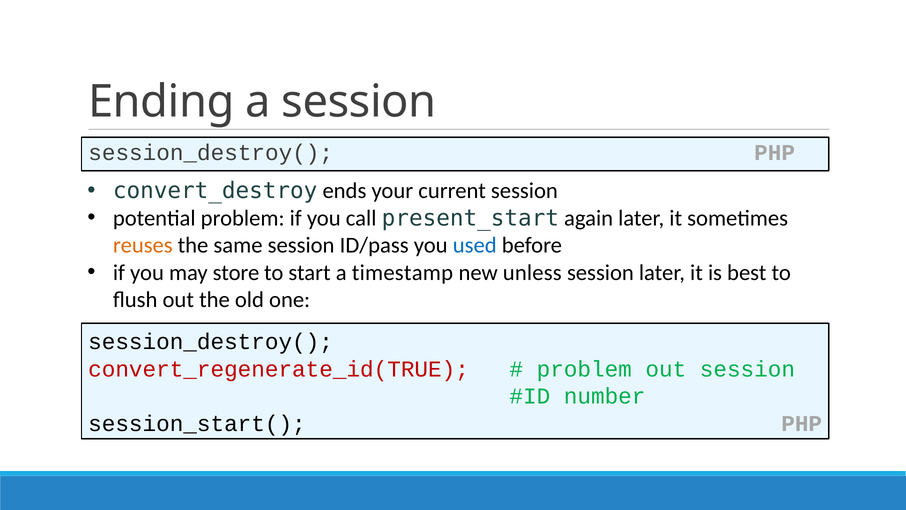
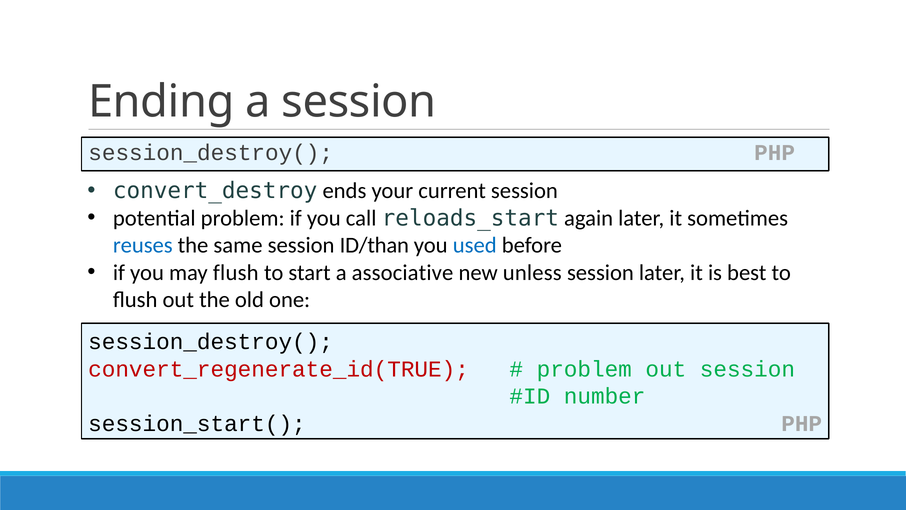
present_start: present_start -> reloads_start
reuses colour: orange -> blue
ID/pass: ID/pass -> ID/than
may store: store -> flush
timestamp: timestamp -> associative
